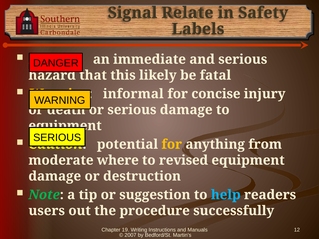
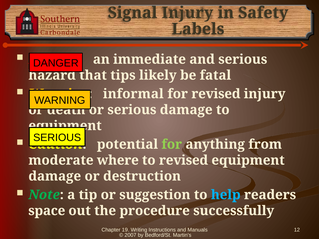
Signal Relate: Relate -> Injury
this: this -> tips
for concise: concise -> revised
for at (172, 144) colour: yellow -> light green
users: users -> space
